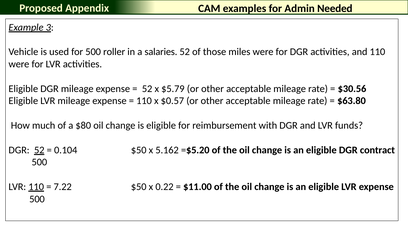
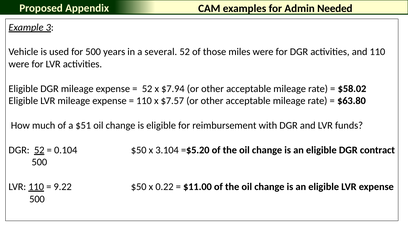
roller: roller -> years
salaries: salaries -> several
$5.79: $5.79 -> $7.94
$30.56: $30.56 -> $58.02
$0.57: $0.57 -> $7.57
$80: $80 -> $51
5.162: 5.162 -> 3.104
7.22: 7.22 -> 9.22
